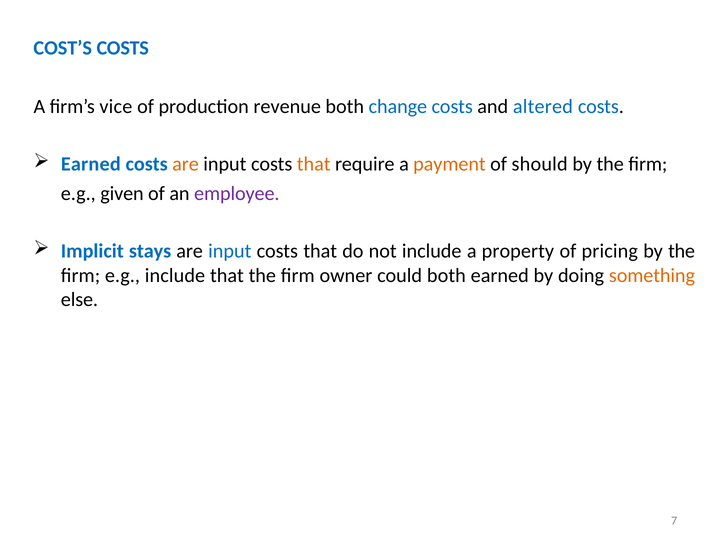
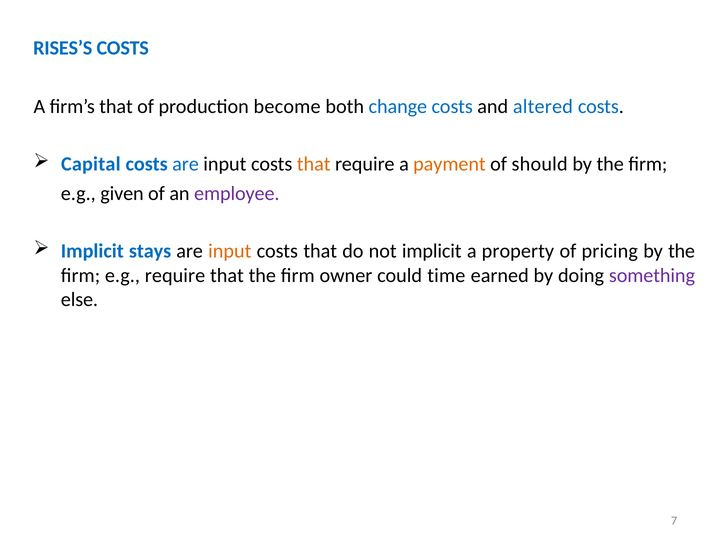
COST’S: COST’S -> RISES’S
firm’s vice: vice -> that
revenue: revenue -> become
Earned at (91, 164): Earned -> Capital
are at (186, 164) colour: orange -> blue
input at (230, 251) colour: blue -> orange
not include: include -> implicit
e.g include: include -> require
could both: both -> time
something colour: orange -> purple
